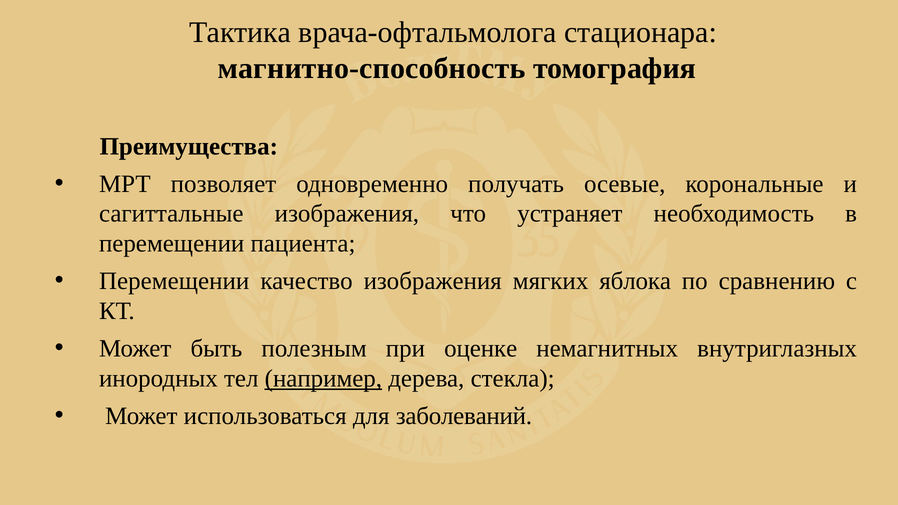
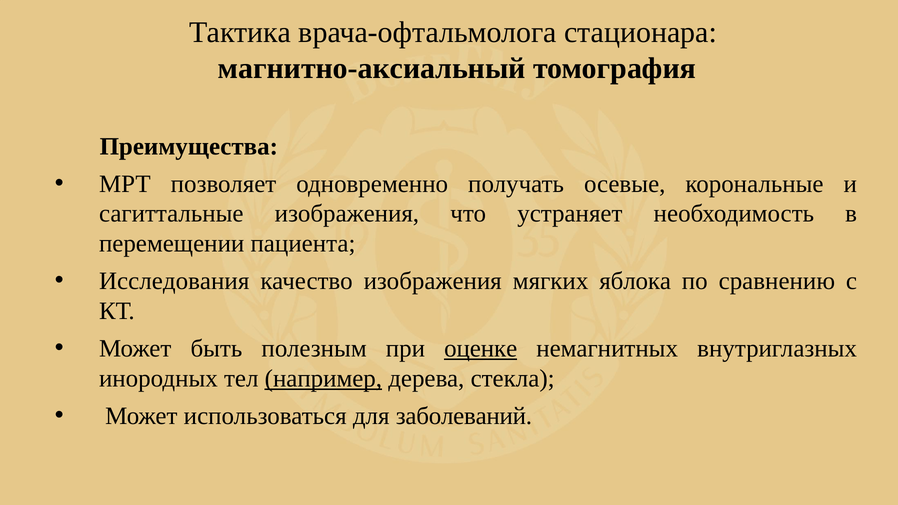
магнитно-способность: магнитно-способность -> магнитно-аксиальный
Перемещении at (174, 281): Перемещении -> Исследования
оценке underline: none -> present
